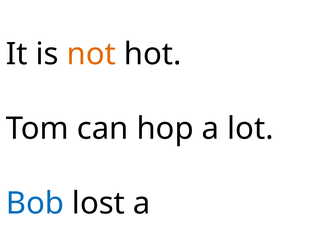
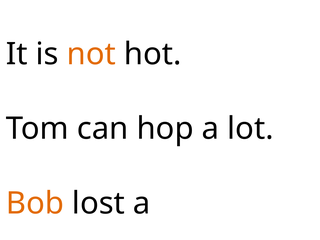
Bob colour: blue -> orange
